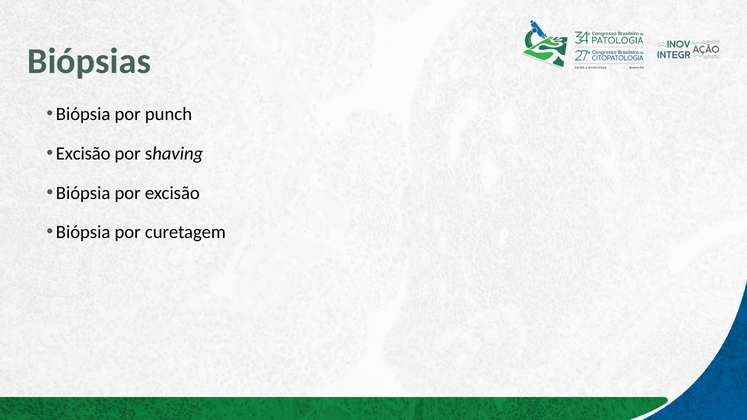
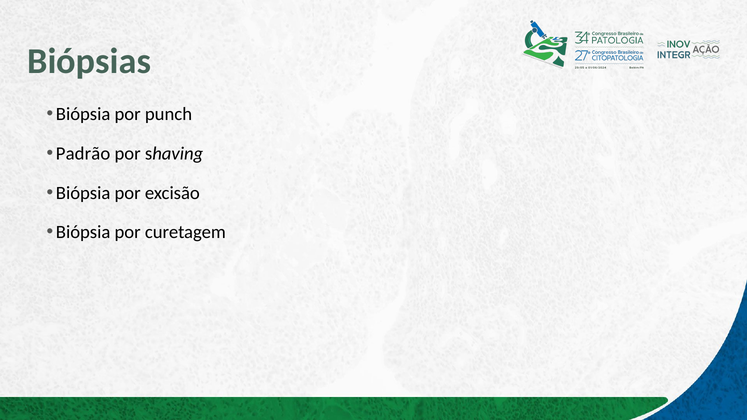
Excisão at (83, 154): Excisão -> Padrão
